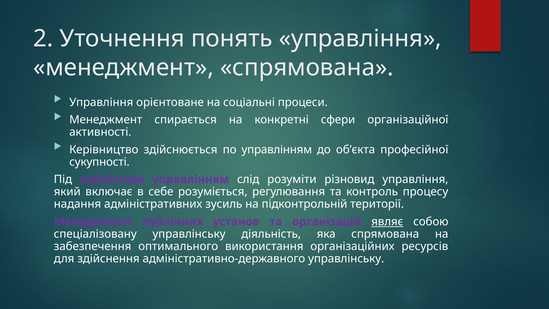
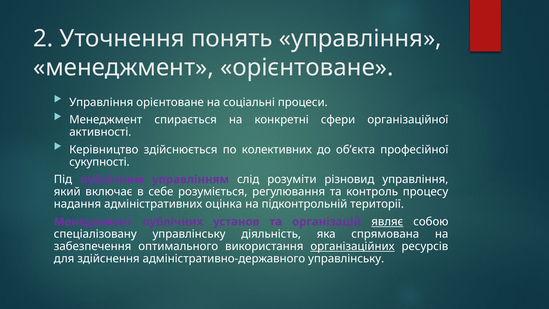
менеджмент спрямована: спрямована -> орієнтоване
по управлінням: управлінням -> колективних
зусиль: зусиль -> оцінка
організаційних underline: none -> present
